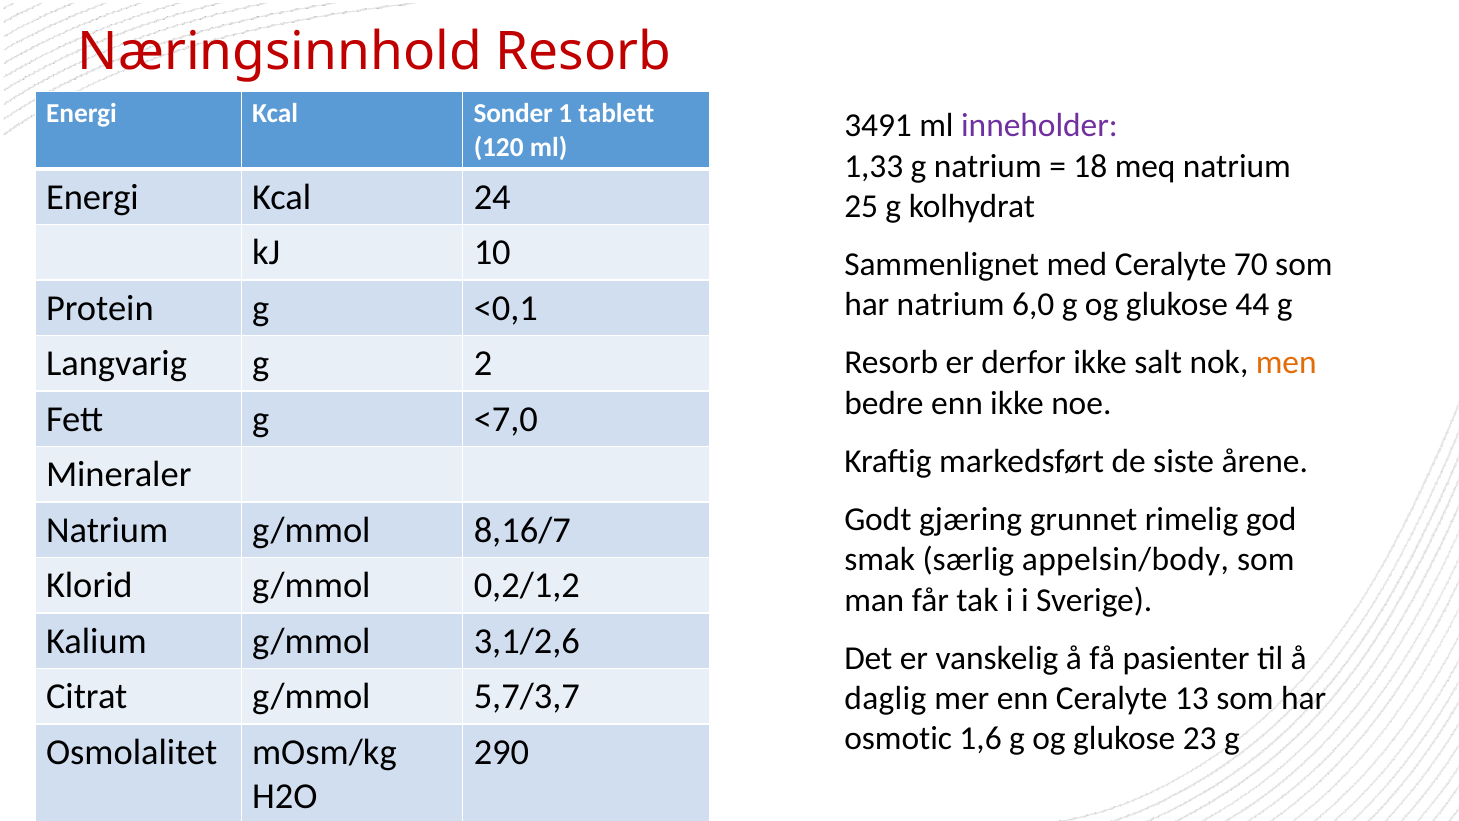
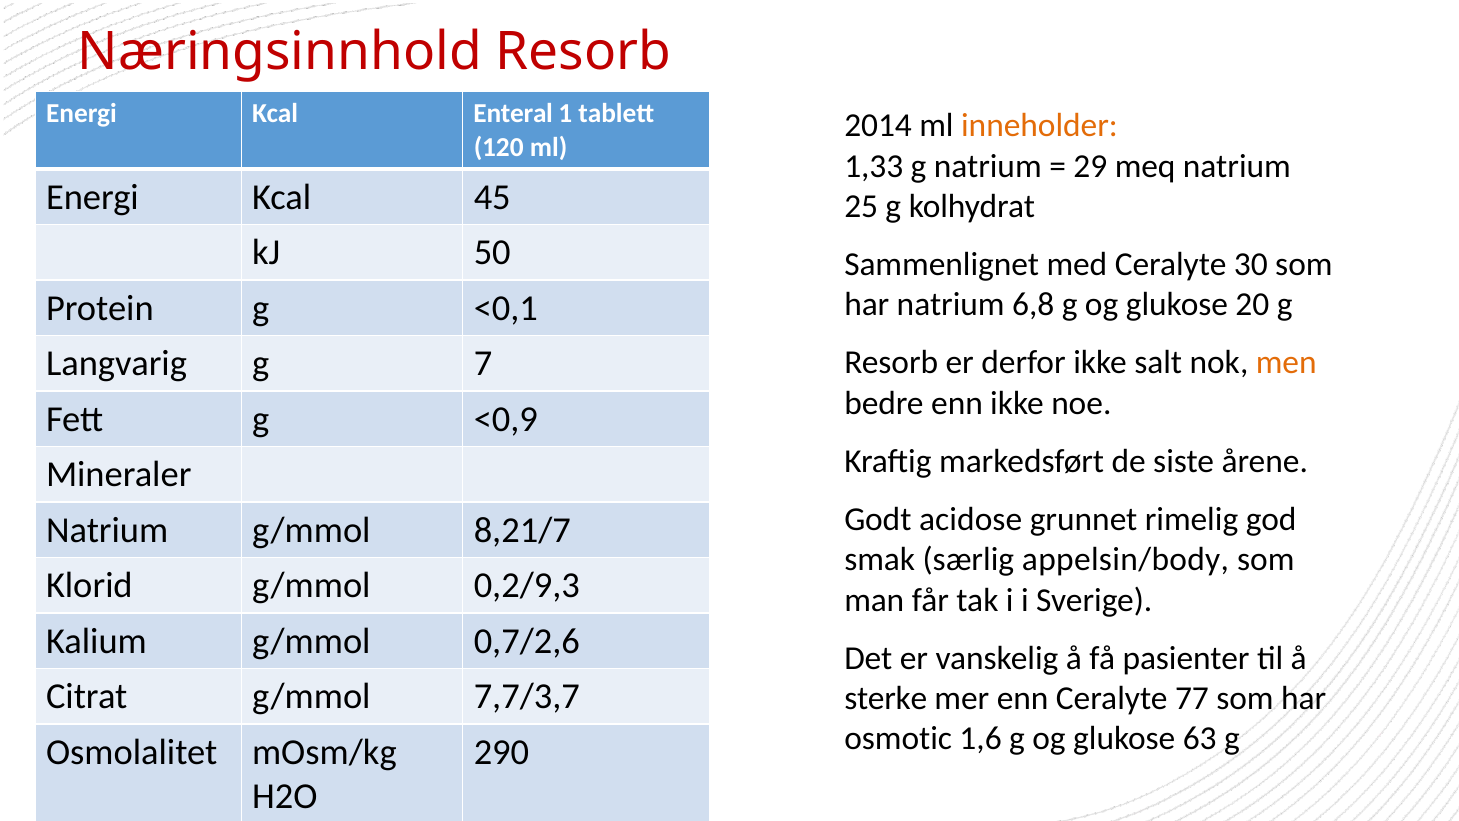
Sonder: Sonder -> Enteral
3491: 3491 -> 2014
inneholder colour: purple -> orange
18: 18 -> 29
24: 24 -> 45
10: 10 -> 50
70: 70 -> 30
6,0: 6,0 -> 6,8
44: 44 -> 20
2: 2 -> 7
<7,0: <7,0 -> <0,9
gjæring: gjæring -> acidose
8,16/7: 8,16/7 -> 8,21/7
0,2/1,2: 0,2/1,2 -> 0,2/9,3
3,1/2,6: 3,1/2,6 -> 0,7/2,6
5,7/3,7: 5,7/3,7 -> 7,7/3,7
daglig: daglig -> sterke
13: 13 -> 77
23: 23 -> 63
